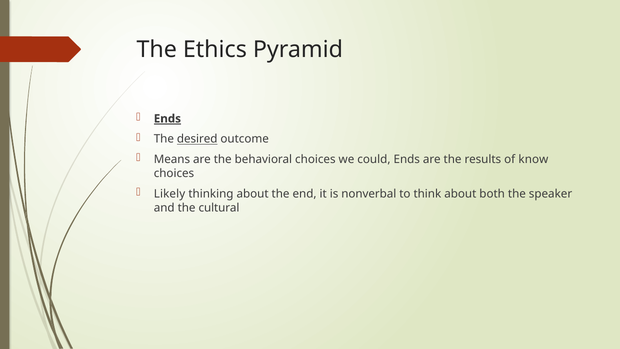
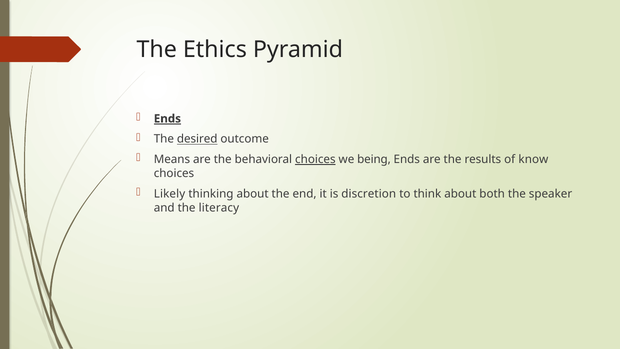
choices at (315, 159) underline: none -> present
could: could -> being
nonverbal: nonverbal -> discretion
cultural: cultural -> literacy
